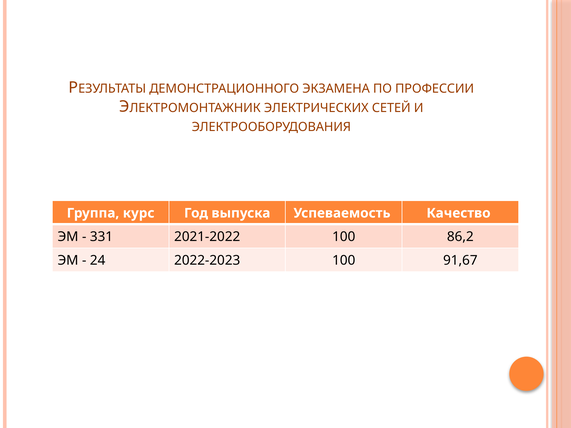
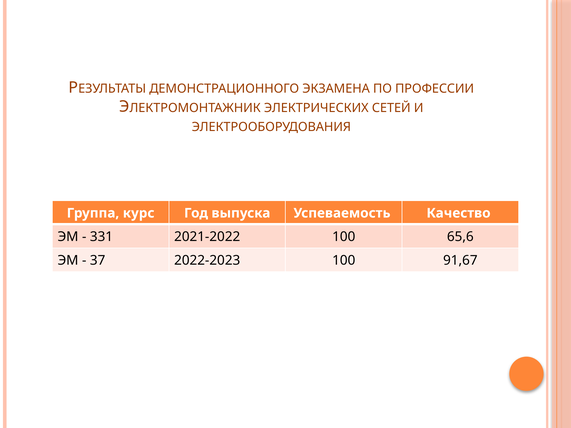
86,2: 86,2 -> 65,6
24: 24 -> 37
